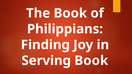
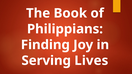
Serving Book: Book -> Lives
